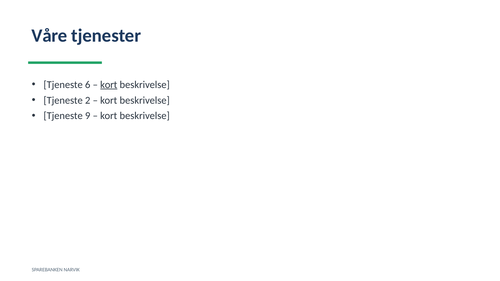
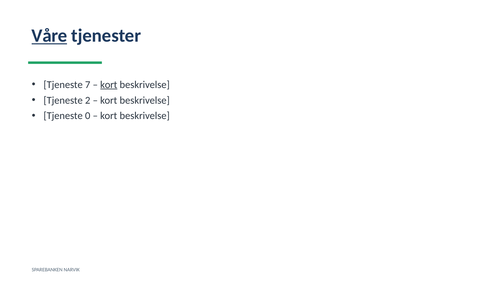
Våre underline: none -> present
6: 6 -> 7
9: 9 -> 0
